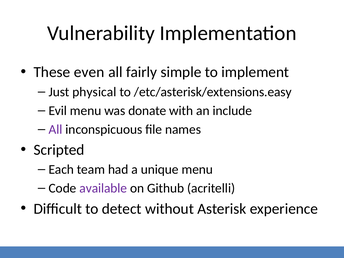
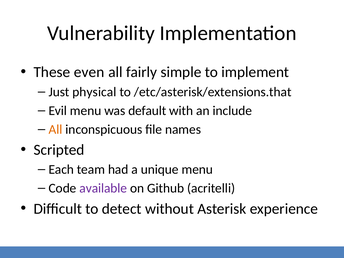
/etc/asterisk/extensions.easy: /etc/asterisk/extensions.easy -> /etc/asterisk/extensions.that
donate: donate -> default
All at (56, 129) colour: purple -> orange
